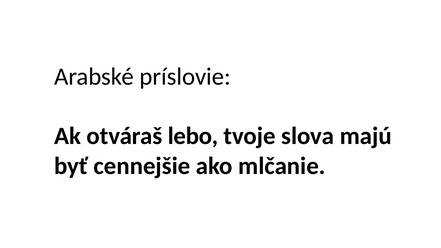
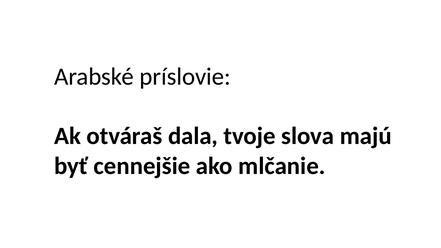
lebo: lebo -> dala
